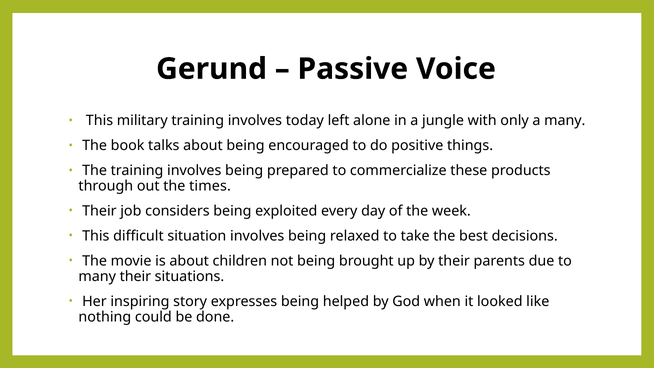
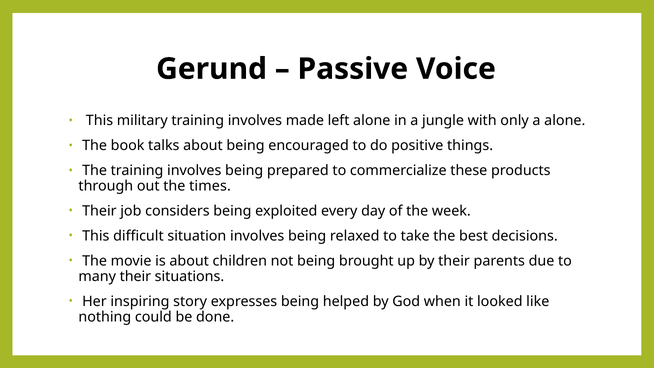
today: today -> made
a many: many -> alone
